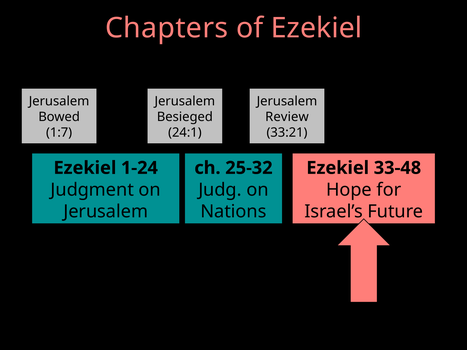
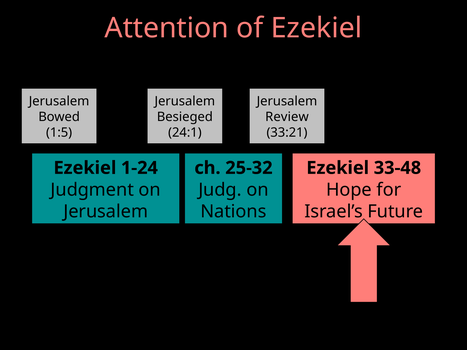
Chapters: Chapters -> Attention
1:7: 1:7 -> 1:5
